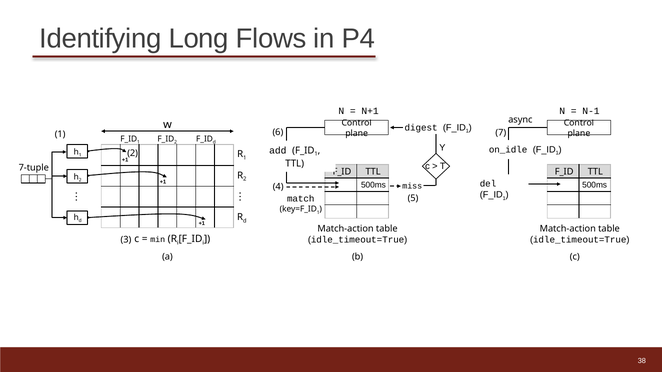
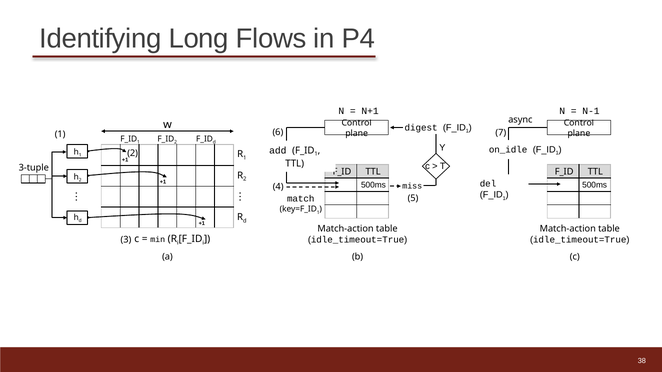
7-tuple: 7-tuple -> 3-tuple
